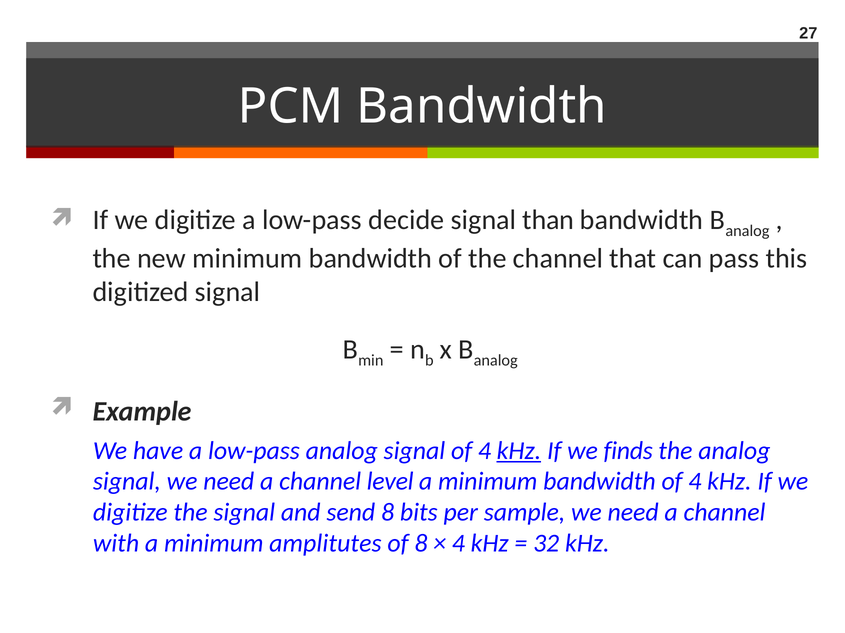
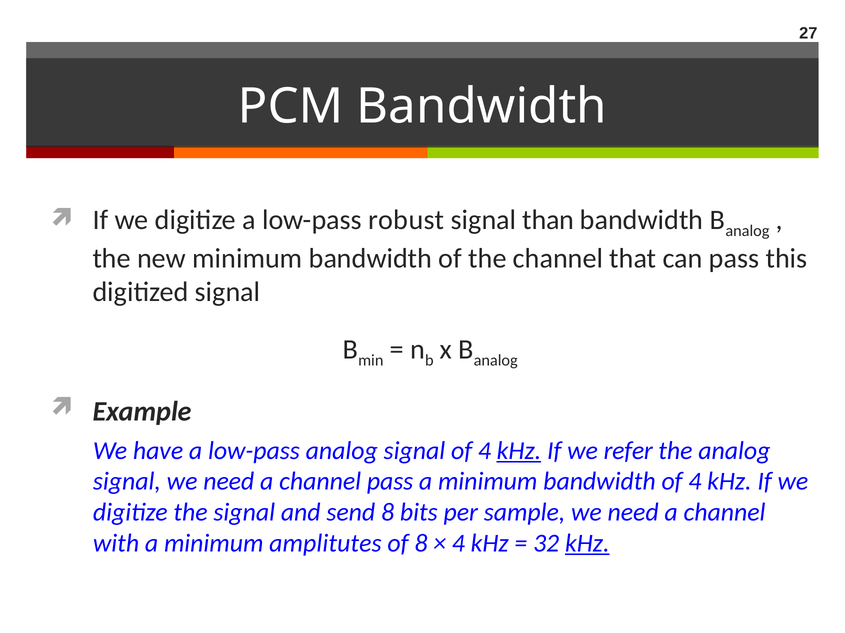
decide: decide -> robust
finds: finds -> refer
channel level: level -> pass
kHz at (587, 544) underline: none -> present
